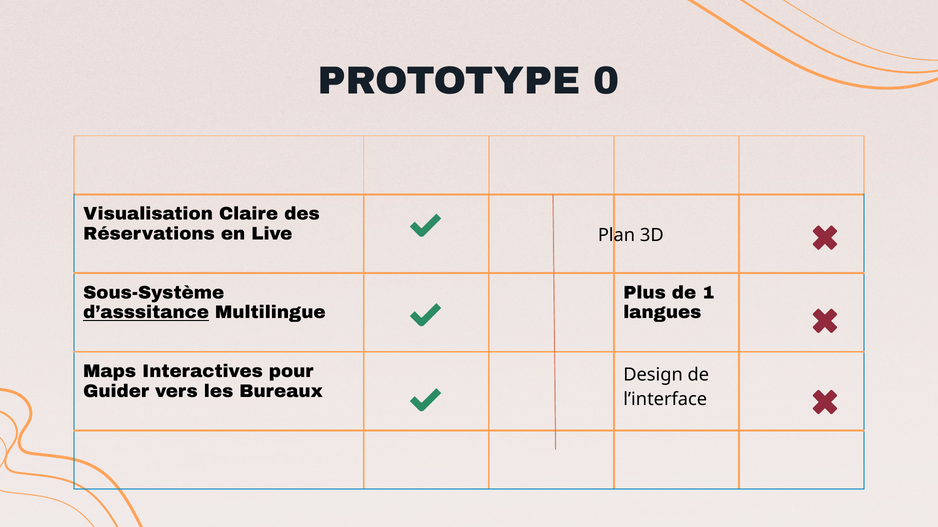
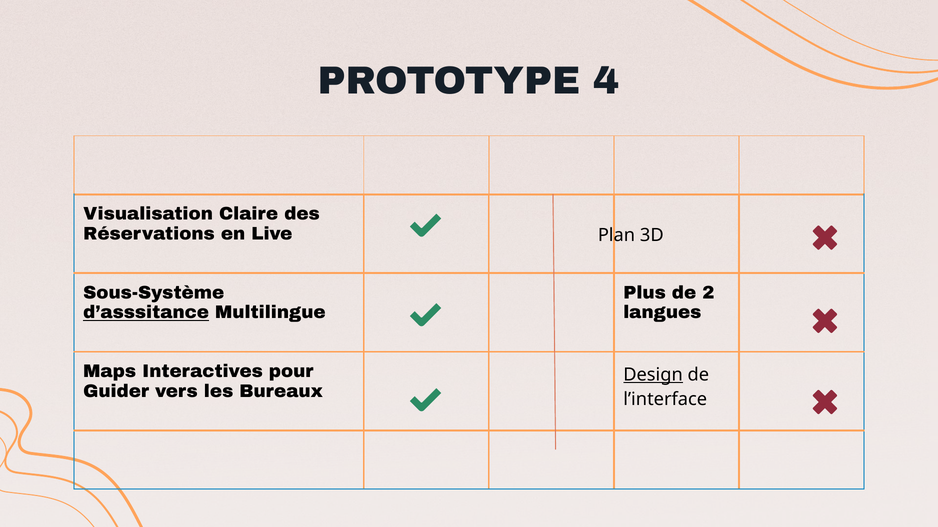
0: 0 -> 4
1: 1 -> 2
Design underline: none -> present
